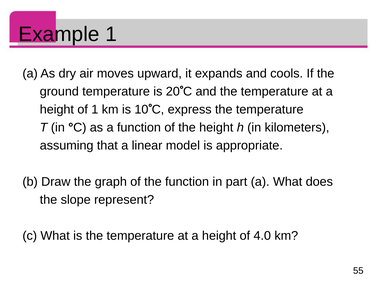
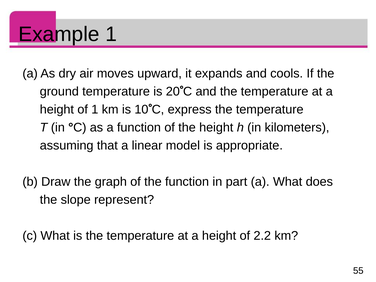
4.0: 4.0 -> 2.2
